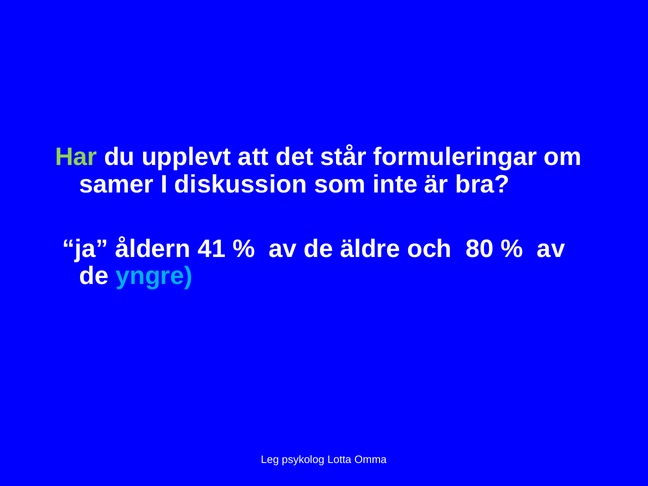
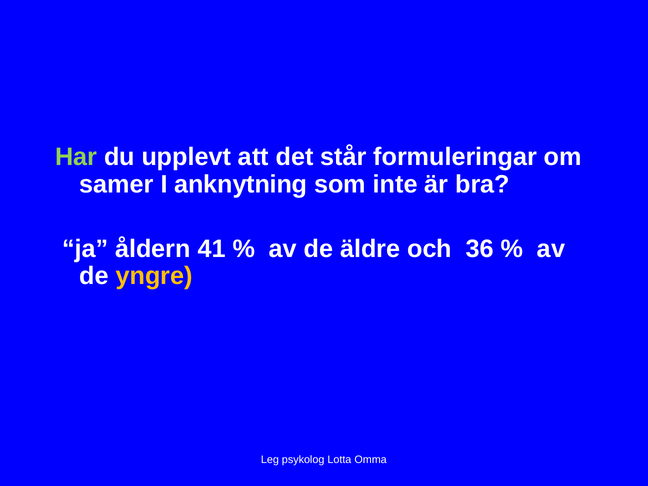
diskussion: diskussion -> anknytning
80: 80 -> 36
yngre colour: light blue -> yellow
